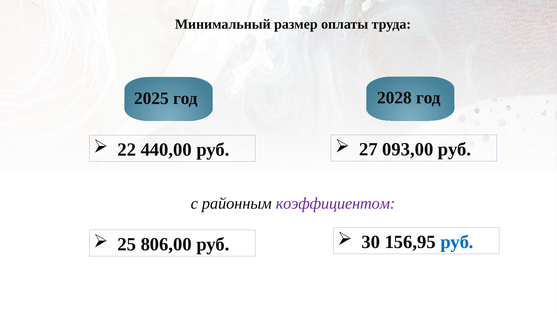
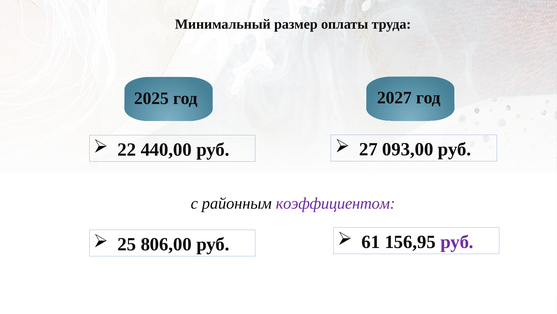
2028: 2028 -> 2027
30: 30 -> 61
руб at (457, 241) colour: blue -> purple
